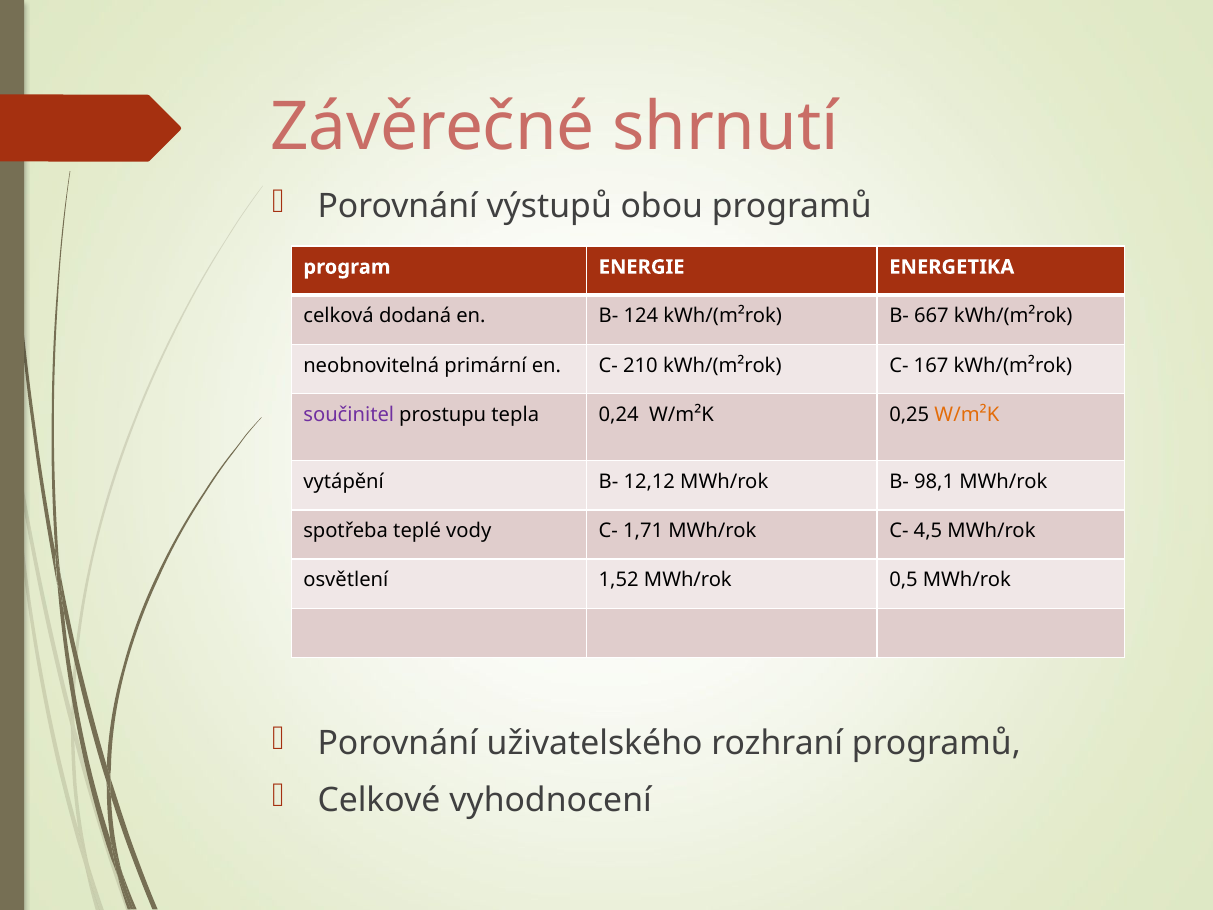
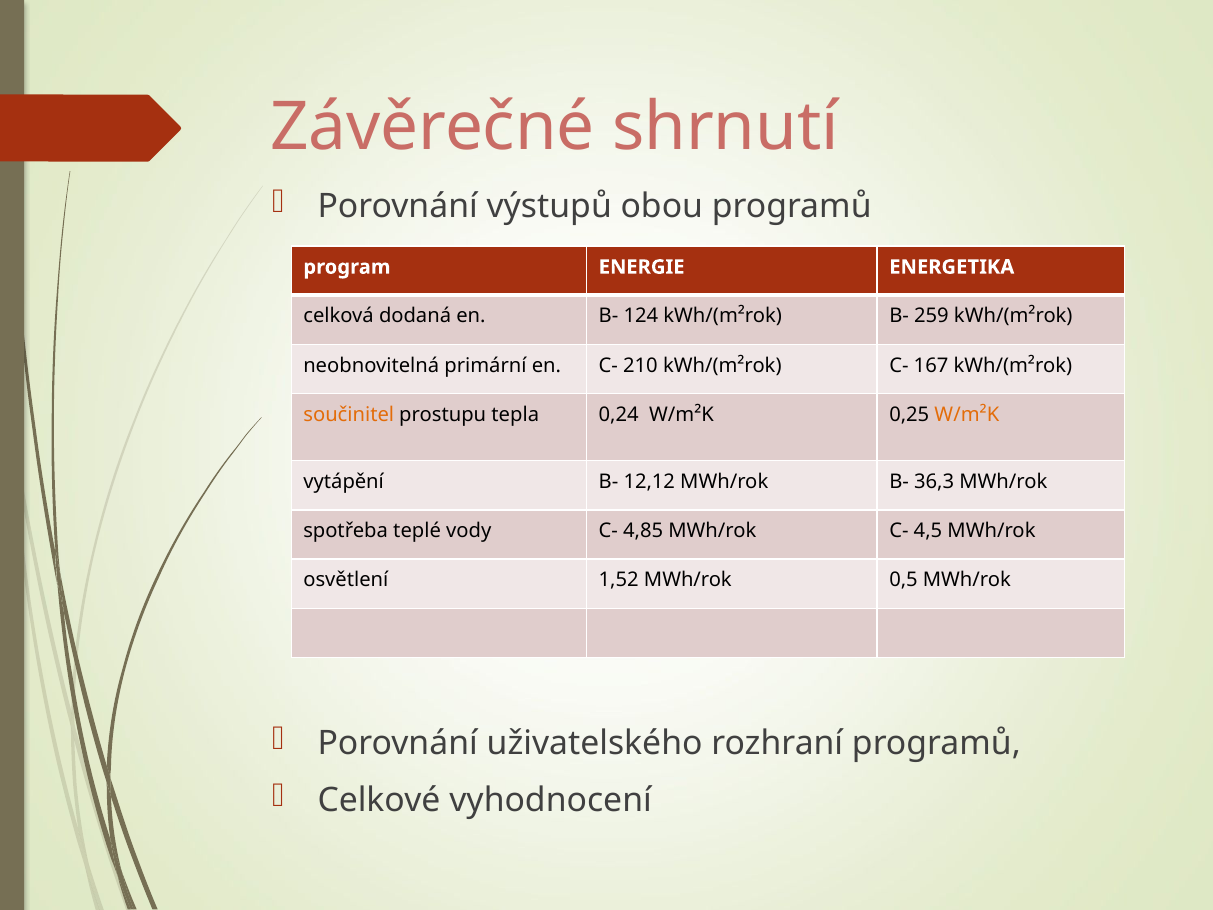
667: 667 -> 259
součinitel colour: purple -> orange
98,1: 98,1 -> 36,3
1,71: 1,71 -> 4,85
